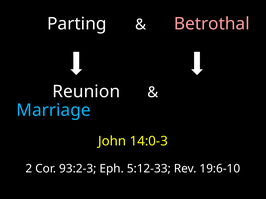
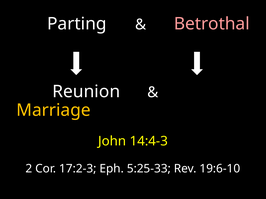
Marriage colour: light blue -> yellow
14:0-3: 14:0-3 -> 14:4-3
93:2-3: 93:2-3 -> 17:2-3
5:12-33: 5:12-33 -> 5:25-33
